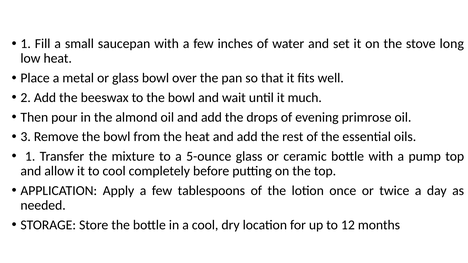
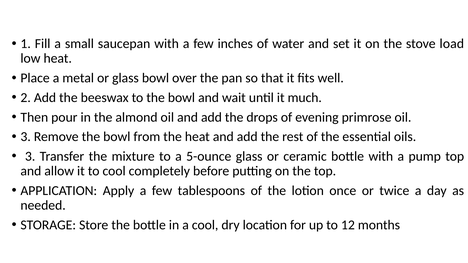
long: long -> load
1 at (30, 156): 1 -> 3
